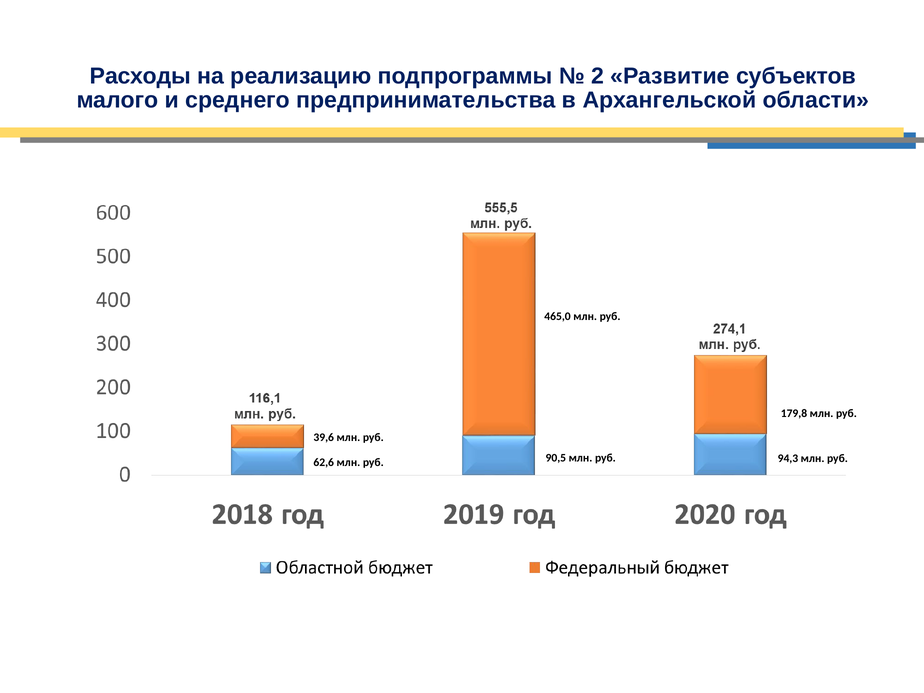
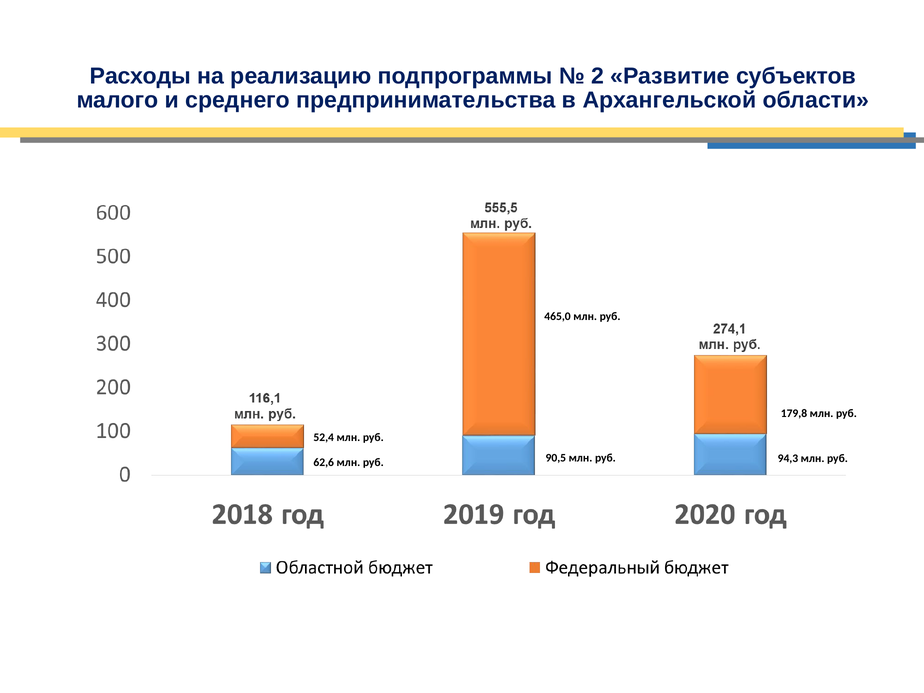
39,6: 39,6 -> 52,4
